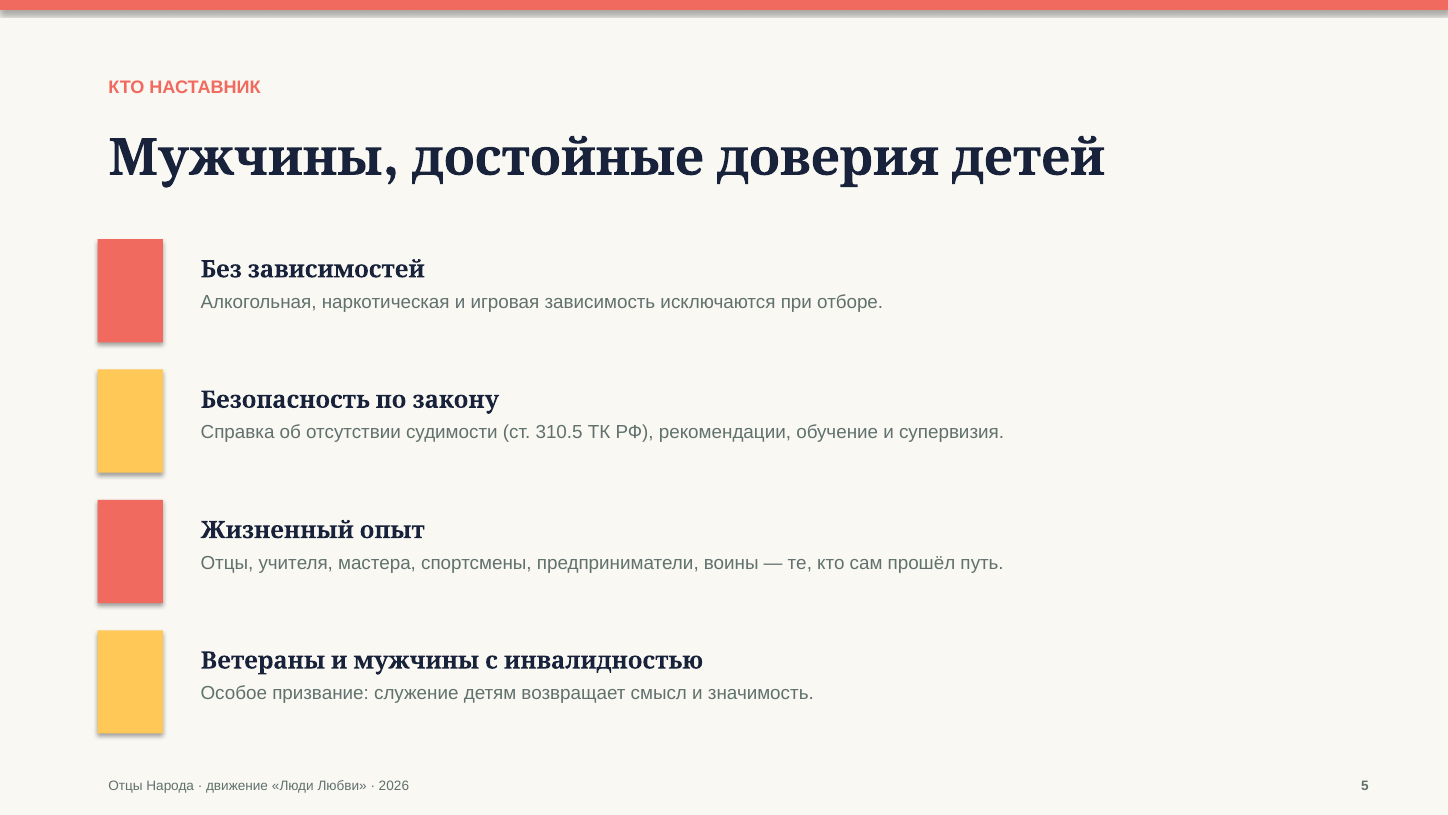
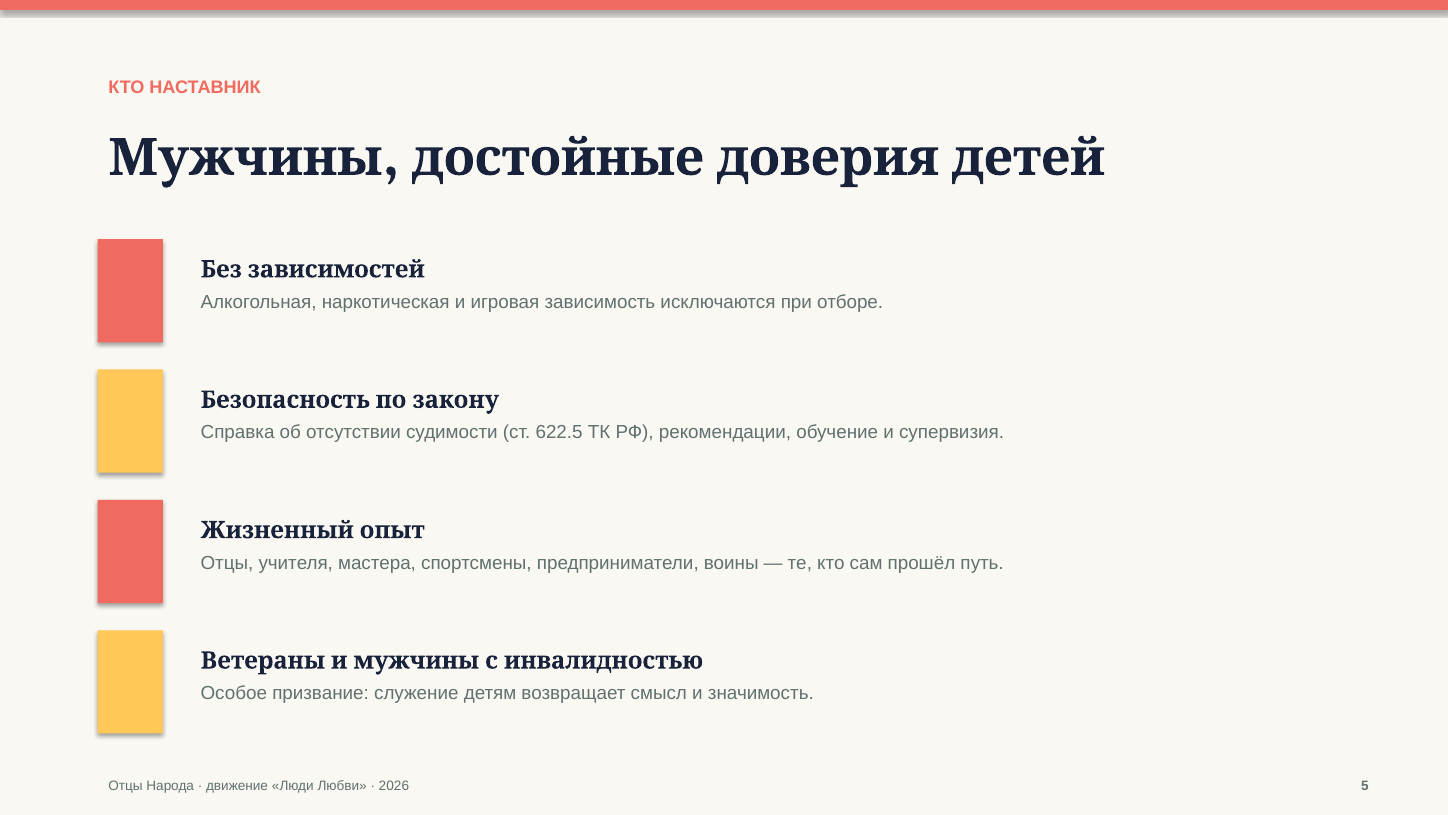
310.5: 310.5 -> 622.5
